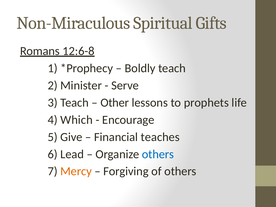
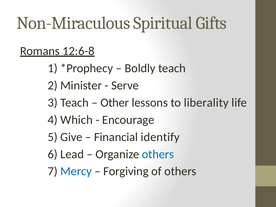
prophets: prophets -> liberality
teaches: teaches -> identify
Mercy colour: orange -> blue
